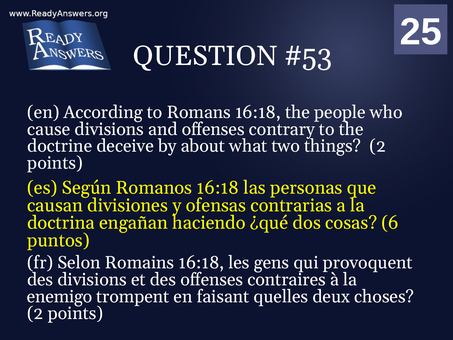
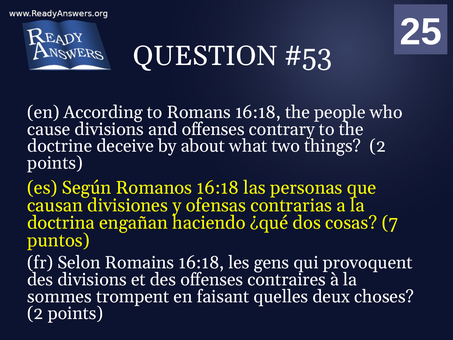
6: 6 -> 7
enemigo: enemigo -> sommes
